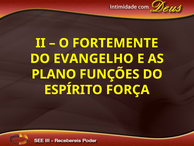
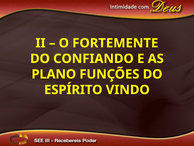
EVANGELHO: EVANGELHO -> CONFIANDO
FORÇA: FORÇA -> VINDO
